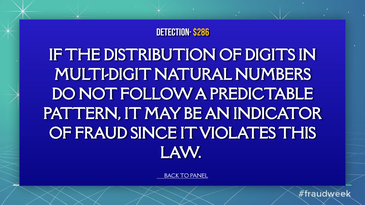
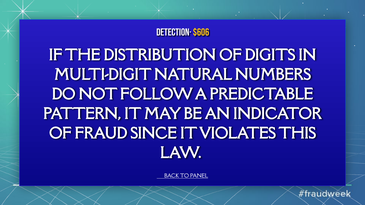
$286: $286 -> $606
